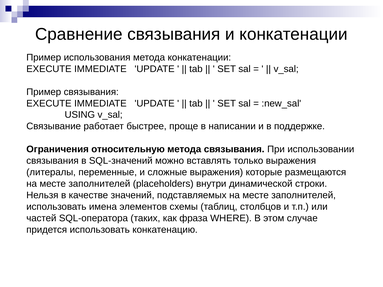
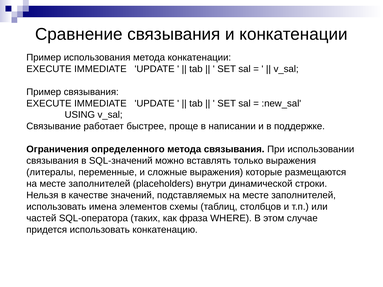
относительную: относительную -> определенного
